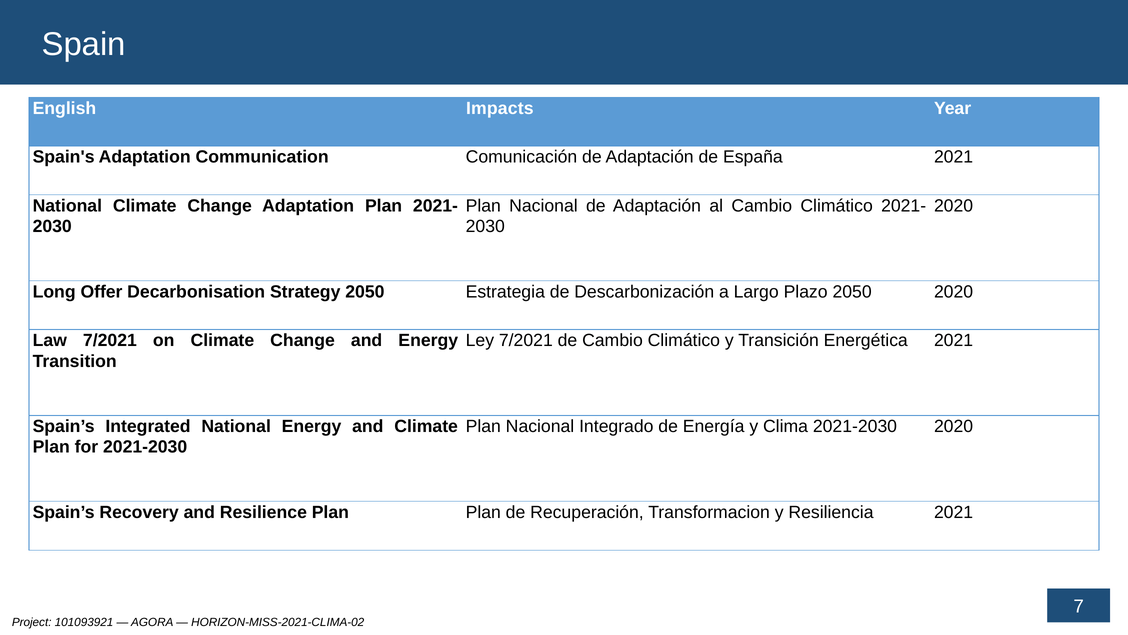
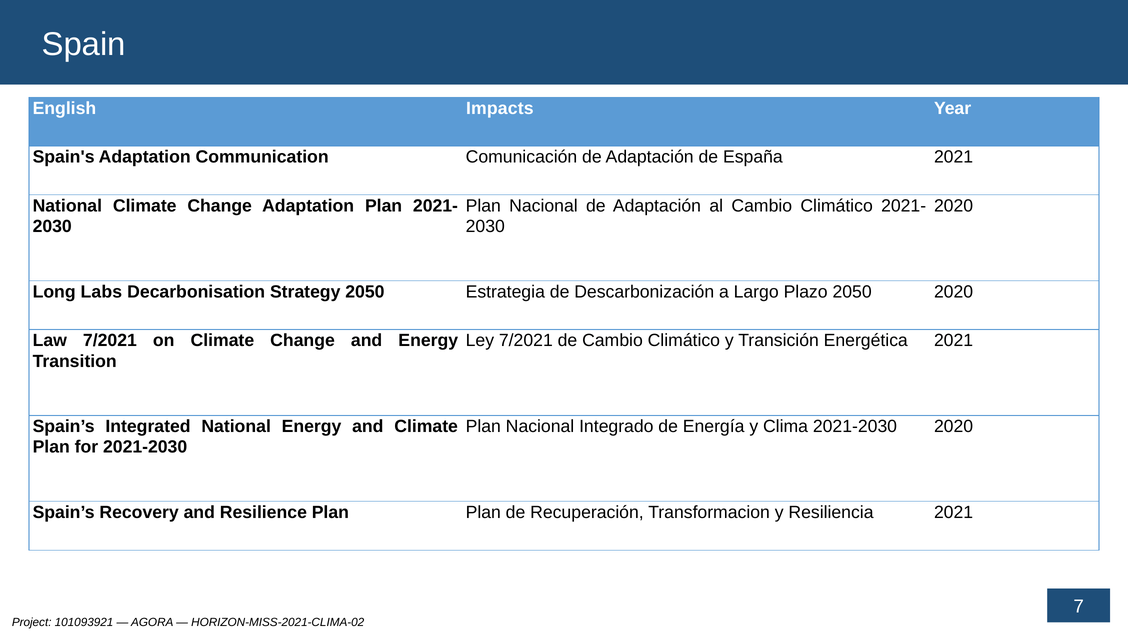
Offer: Offer -> Labs
